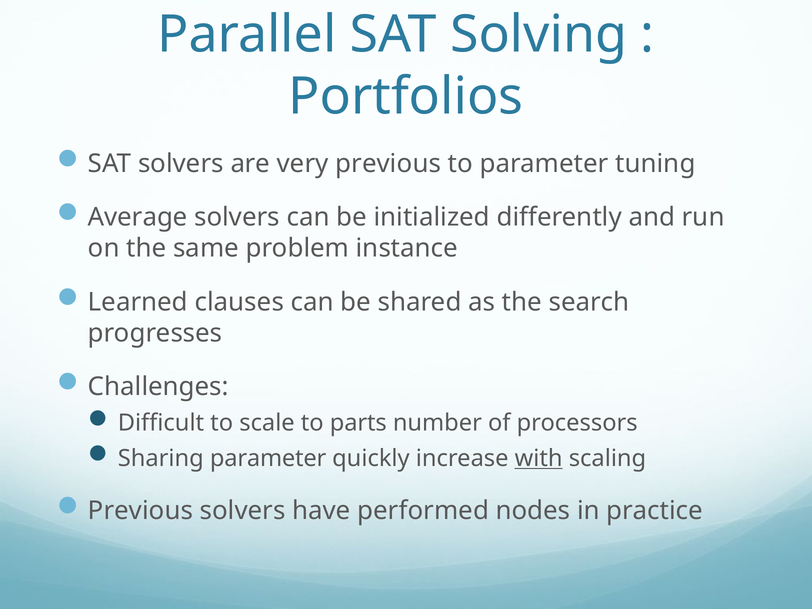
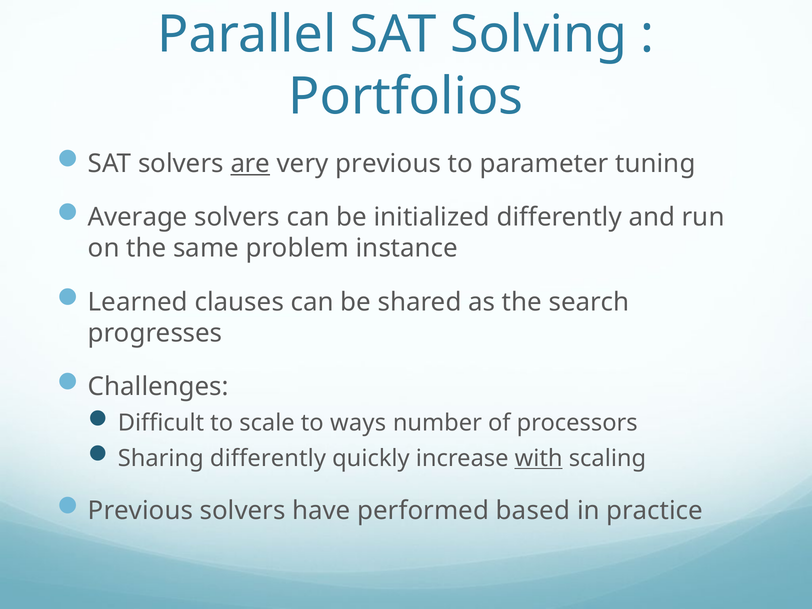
are underline: none -> present
parts: parts -> ways
Sharing parameter: parameter -> differently
nodes: nodes -> based
